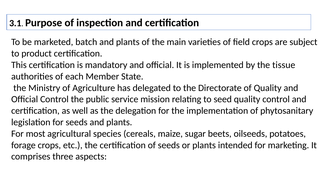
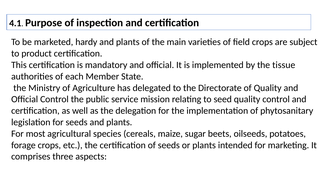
3.1: 3.1 -> 4.1
batch: batch -> hardy
